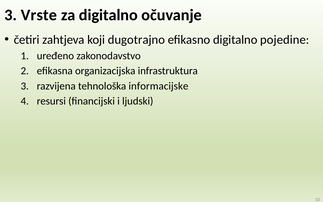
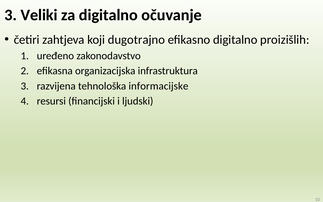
Vrste: Vrste -> Veliki
pojedine: pojedine -> proizišlih
